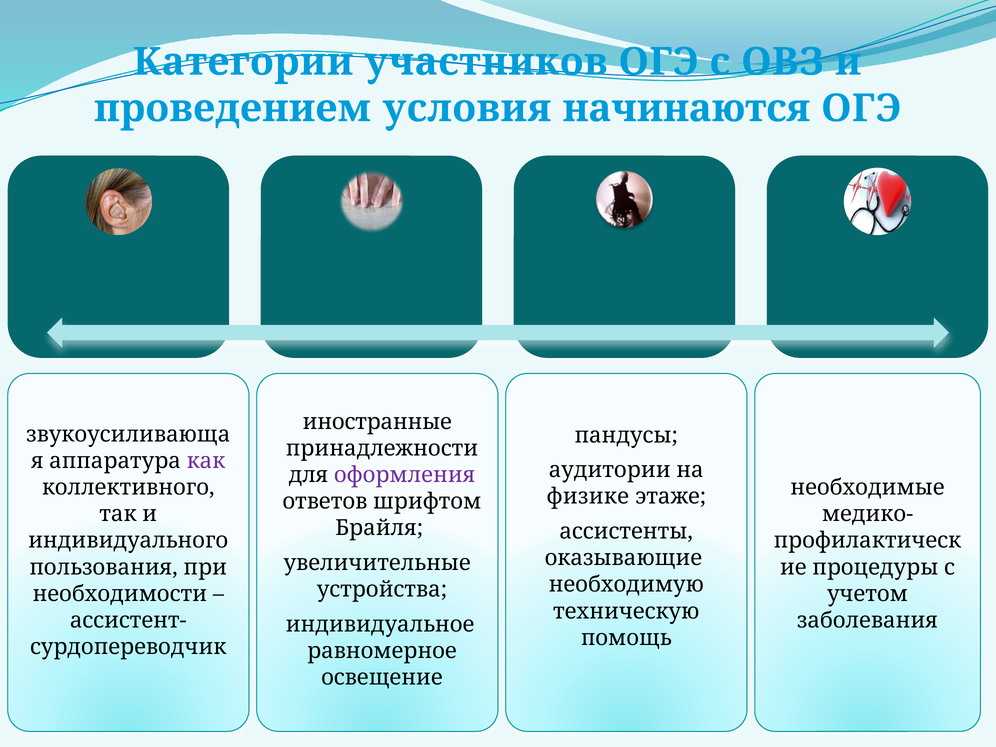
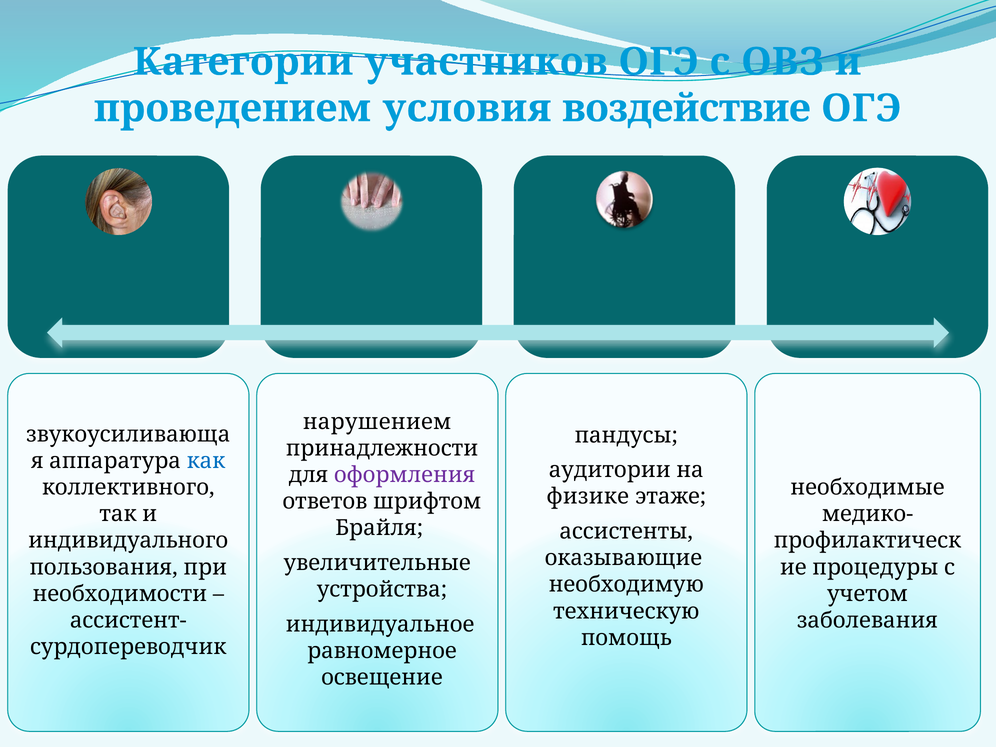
начинаются: начинаются -> воздействие
иностранные: иностранные -> нарушением
как colour: purple -> blue
